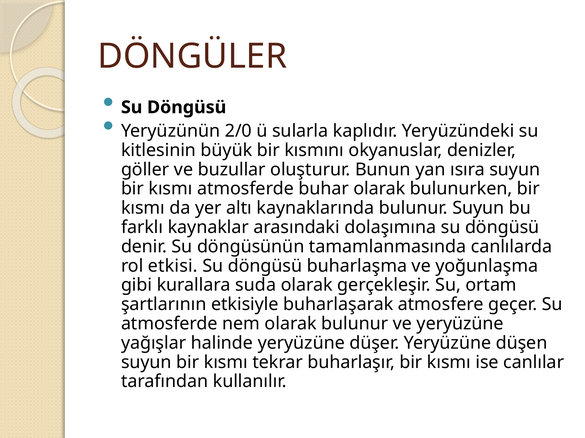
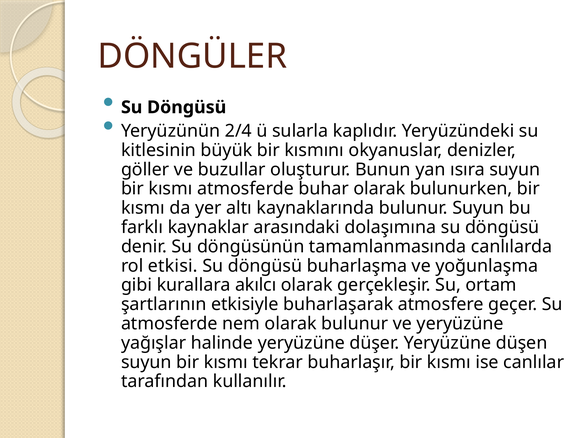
2/0: 2/0 -> 2/4
suda: suda -> akılcı
